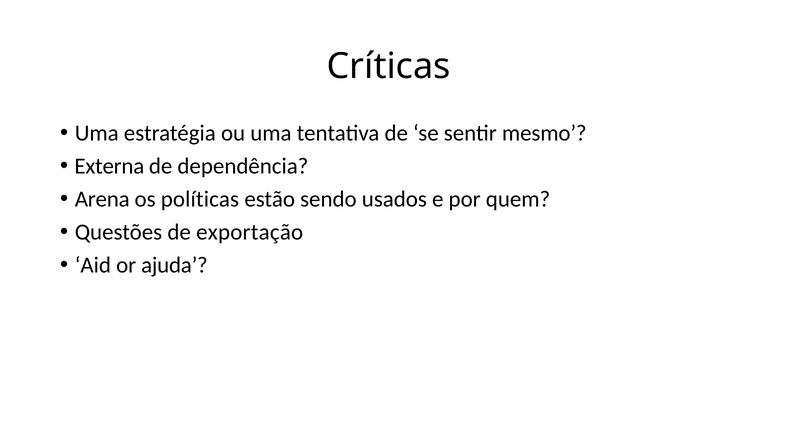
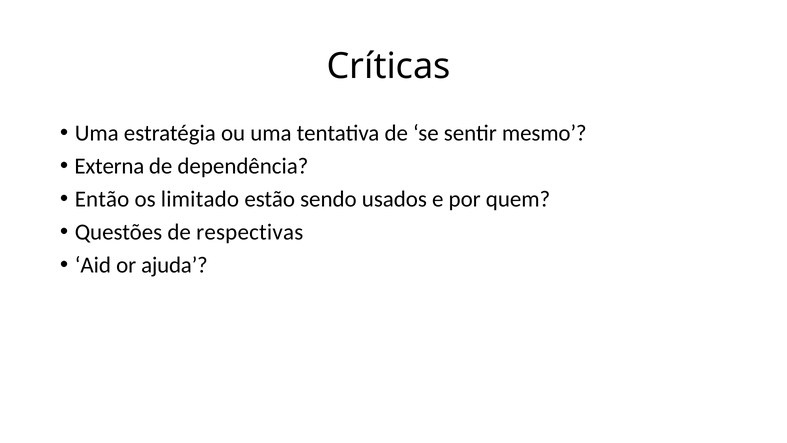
Arena: Arena -> Então
políticas: políticas -> limitado
exportação: exportação -> respectivas
